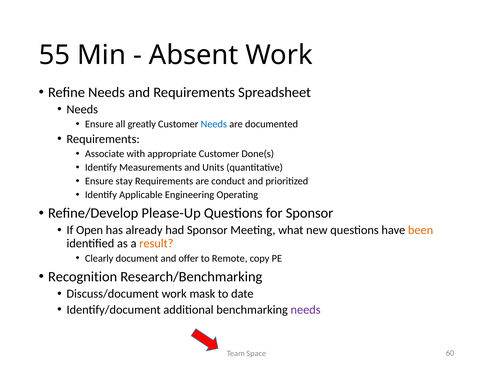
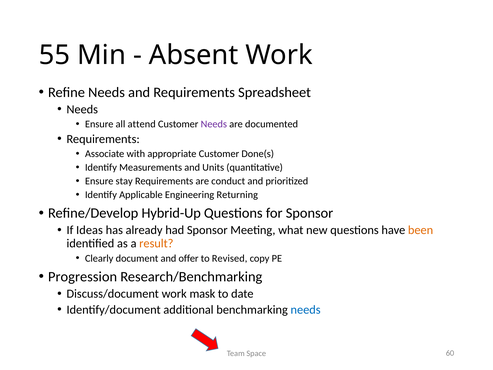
greatly: greatly -> attend
Needs at (214, 124) colour: blue -> purple
Operating: Operating -> Returning
Please-Up: Please-Up -> Hybrid-Up
Open: Open -> Ideas
Remote: Remote -> Revised
Recognition: Recognition -> Progression
needs at (306, 309) colour: purple -> blue
